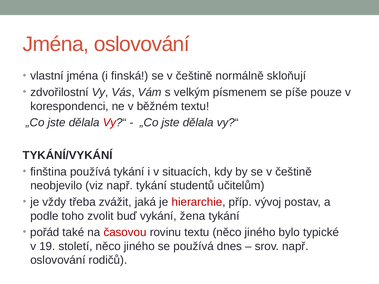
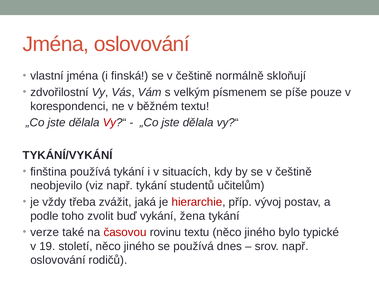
pořád: pořád -> verze
